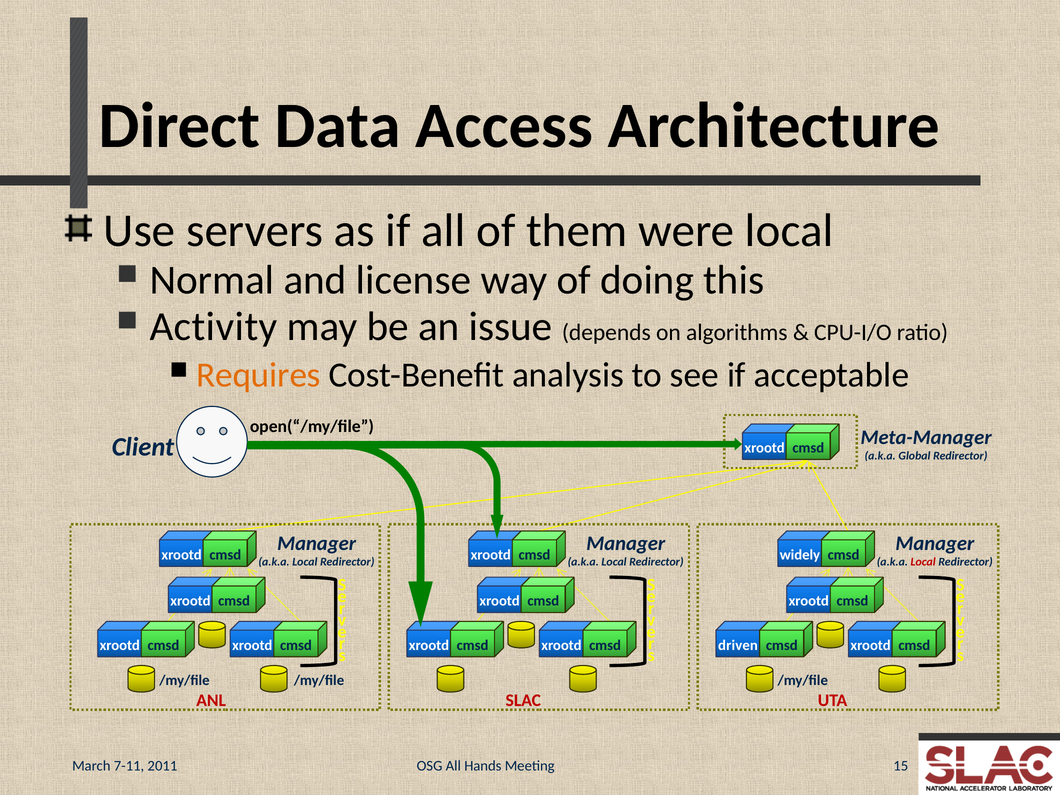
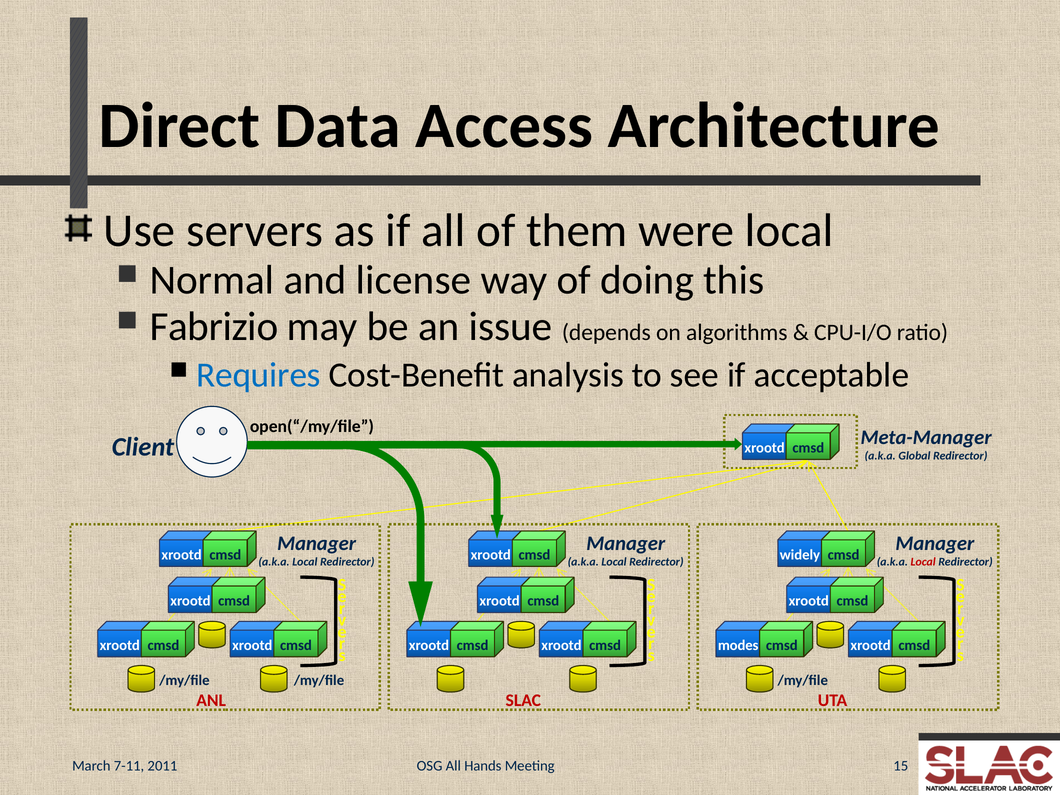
Activity: Activity -> Fabrizio
Requires colour: orange -> blue
driven: driven -> modes
